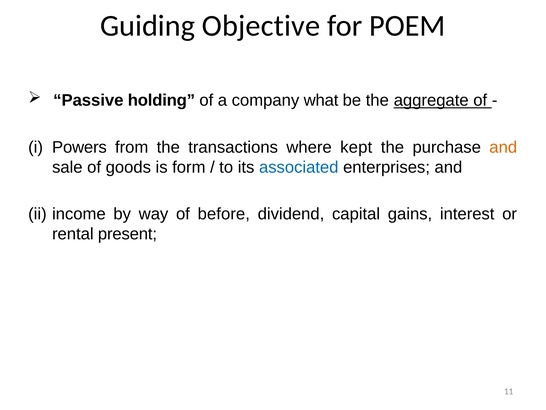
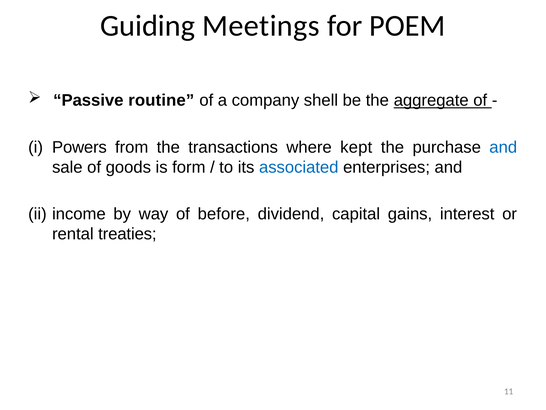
Objective: Objective -> Meetings
holding: holding -> routine
what: what -> shell
and at (503, 147) colour: orange -> blue
present: present -> treaties
